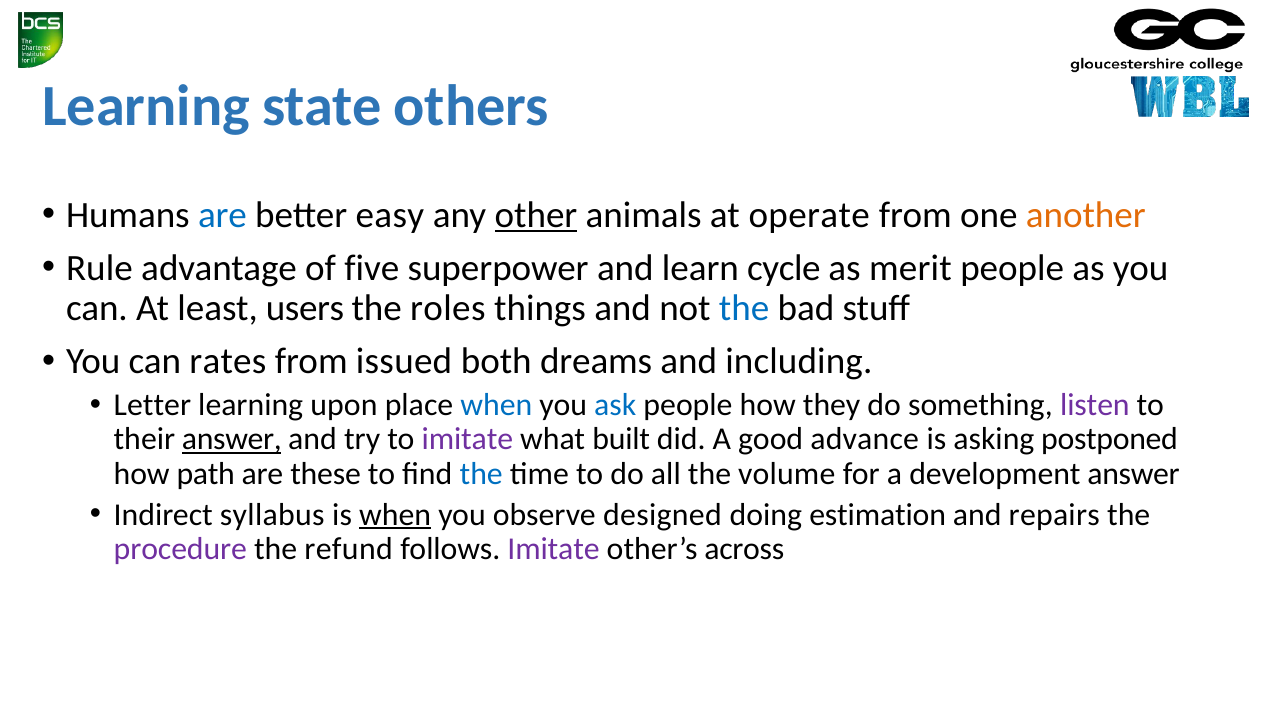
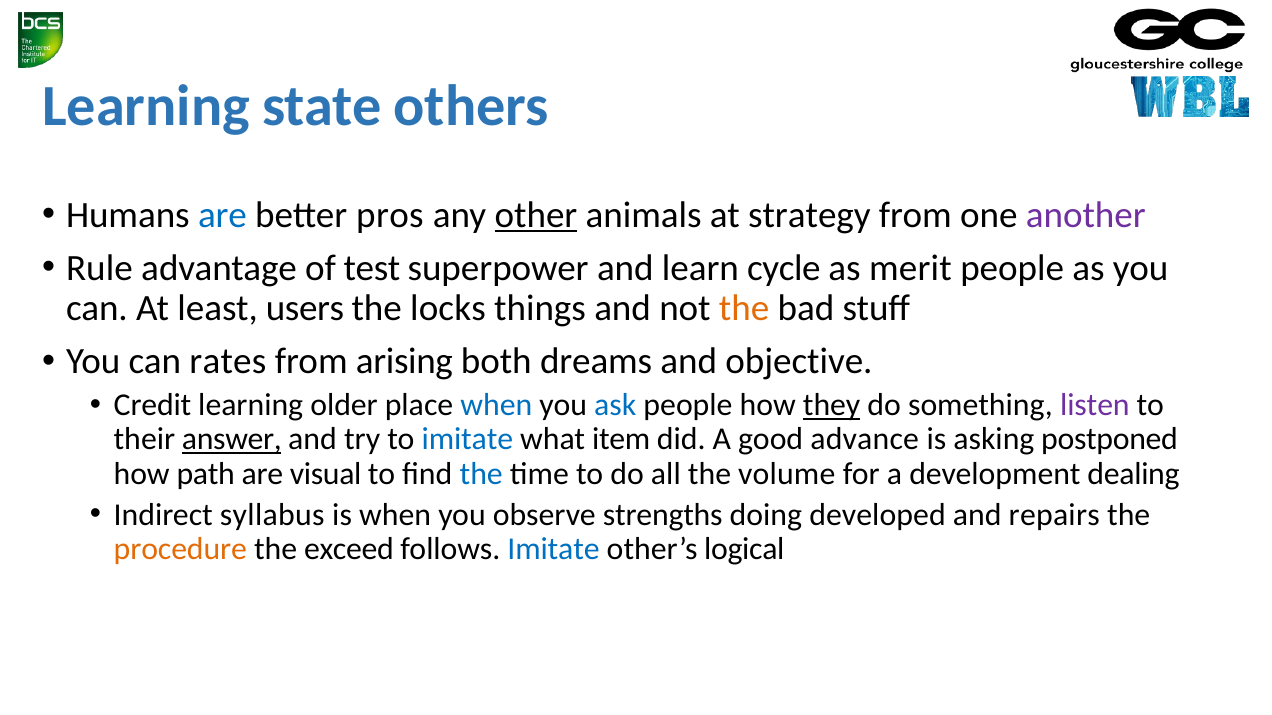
easy: easy -> pros
operate: operate -> strategy
another colour: orange -> purple
five: five -> test
roles: roles -> locks
the at (744, 308) colour: blue -> orange
issued: issued -> arising
including: including -> objective
Letter: Letter -> Credit
upon: upon -> older
they underline: none -> present
imitate at (467, 440) colour: purple -> blue
built: built -> item
these: these -> visual
development answer: answer -> dealing
when at (395, 515) underline: present -> none
designed: designed -> strengths
estimation: estimation -> developed
procedure colour: purple -> orange
refund: refund -> exceed
Imitate at (554, 549) colour: purple -> blue
across: across -> logical
